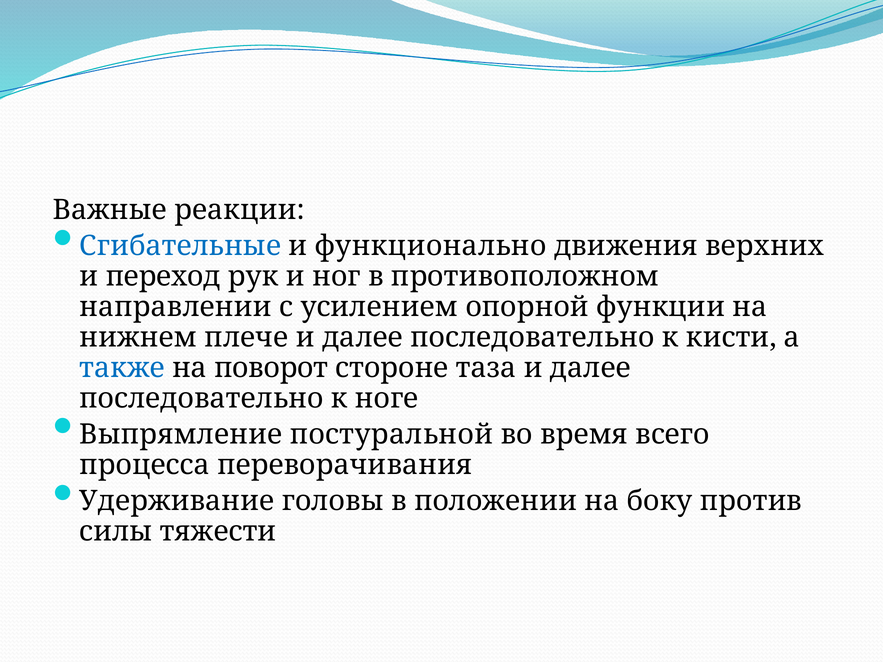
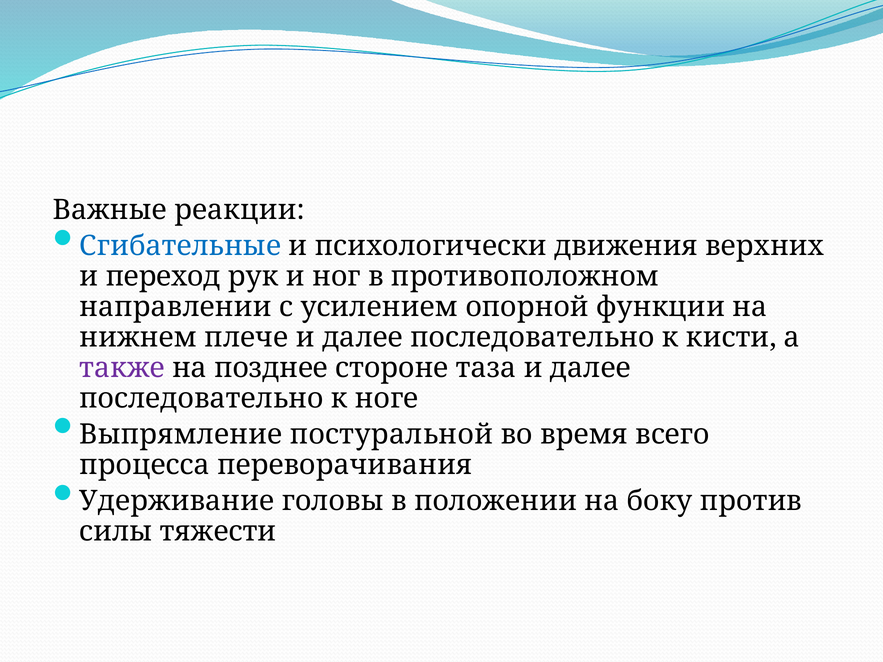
функционально: функционально -> психологически
также colour: blue -> purple
поворот: поворот -> позднее
